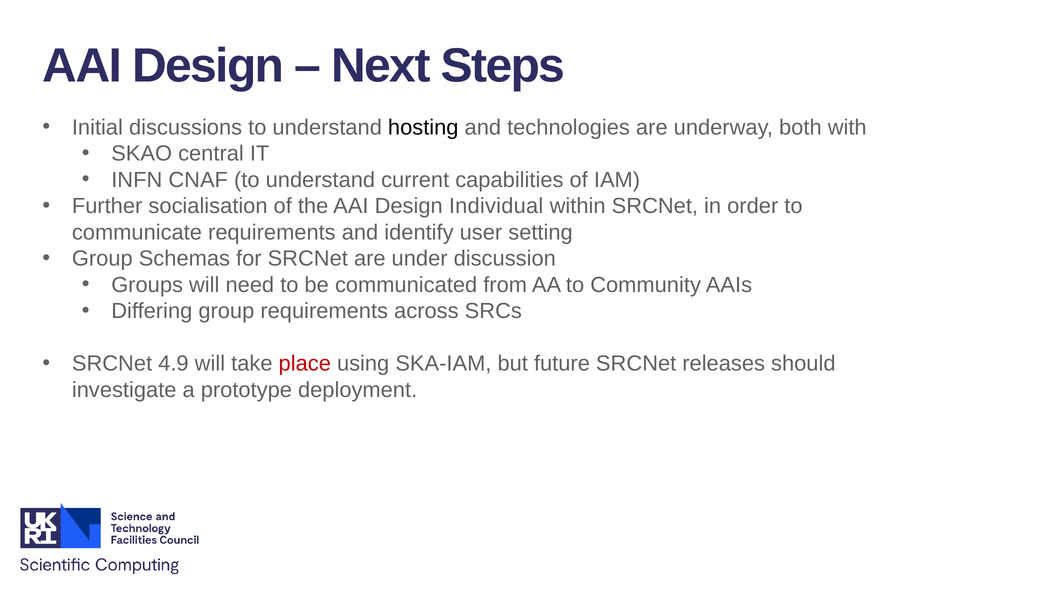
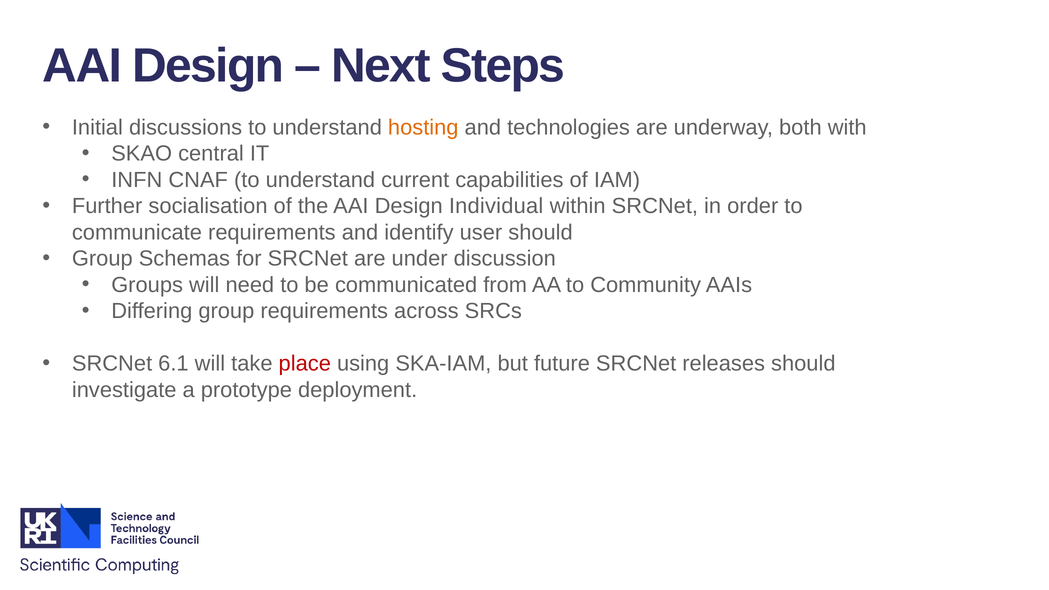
hosting colour: black -> orange
user setting: setting -> should
4.9: 4.9 -> 6.1
